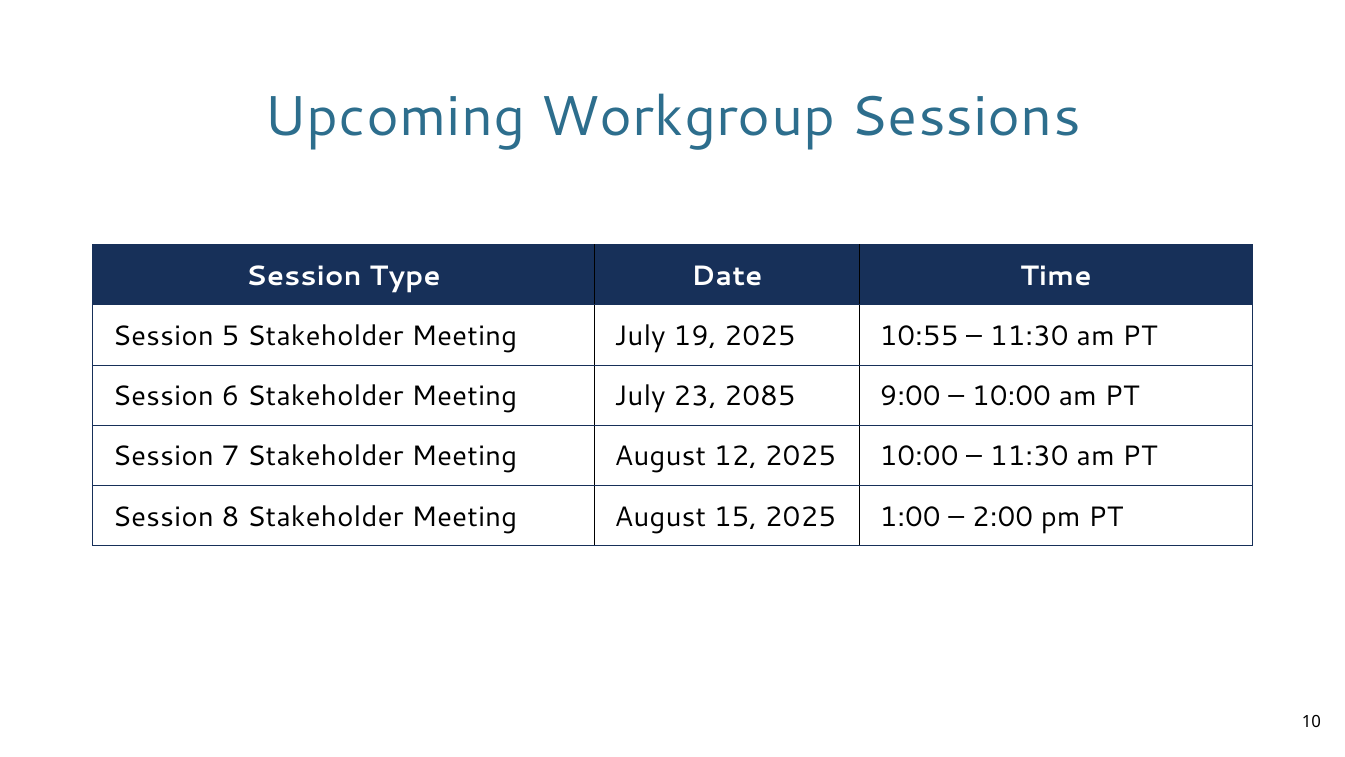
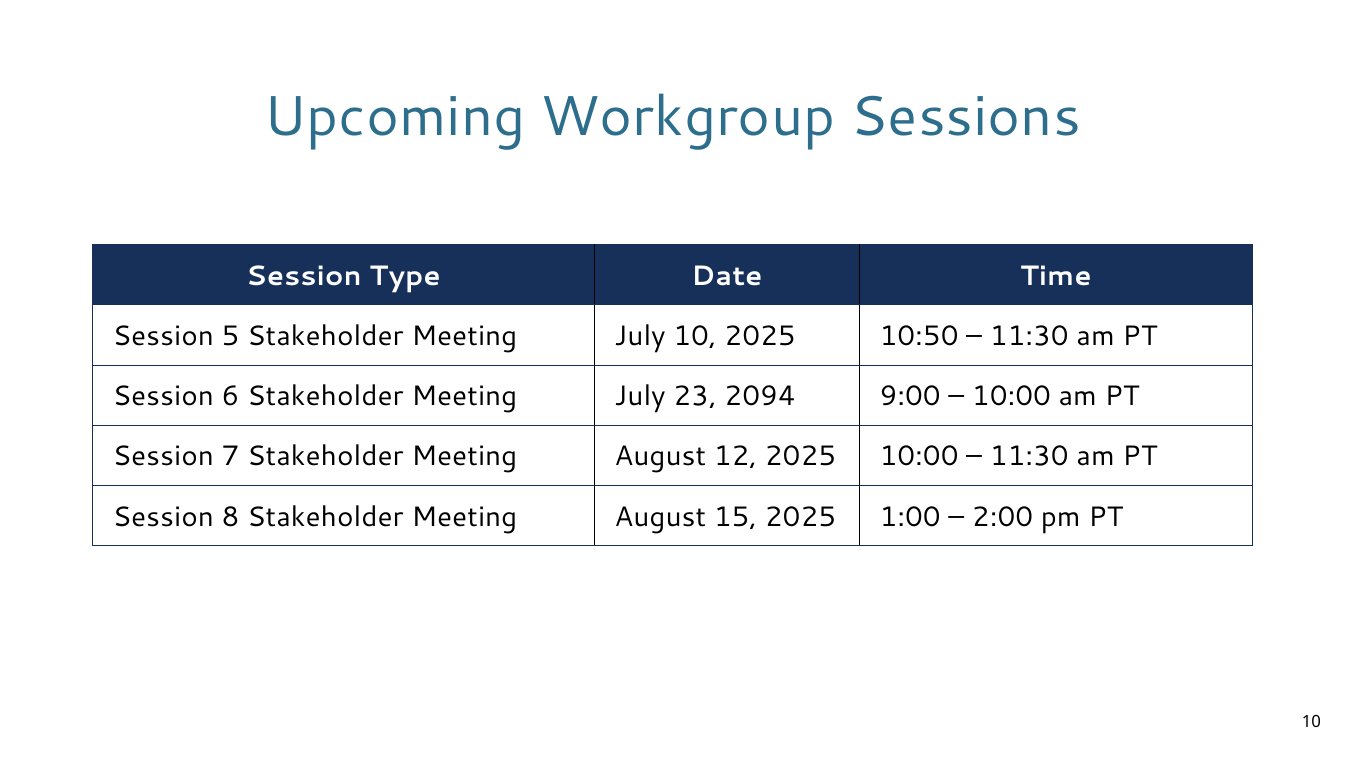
July 19: 19 -> 10
10:55: 10:55 -> 10:50
2085: 2085 -> 2094
